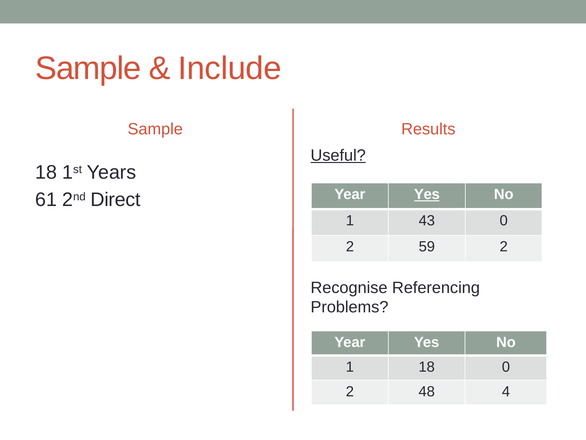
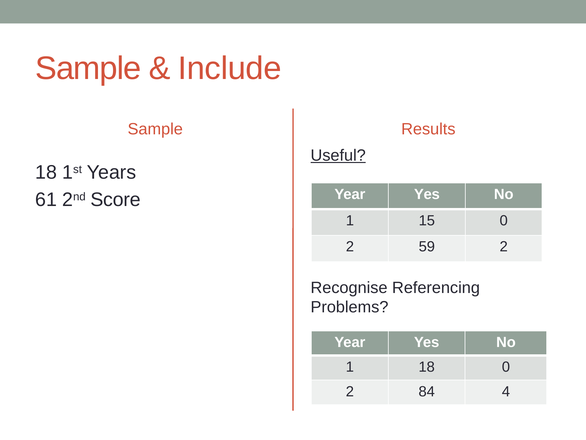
Yes at (427, 194) underline: present -> none
Direct: Direct -> Score
43: 43 -> 15
48: 48 -> 84
